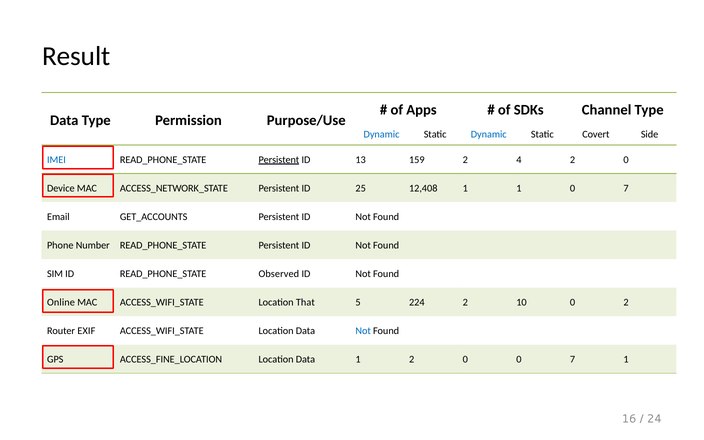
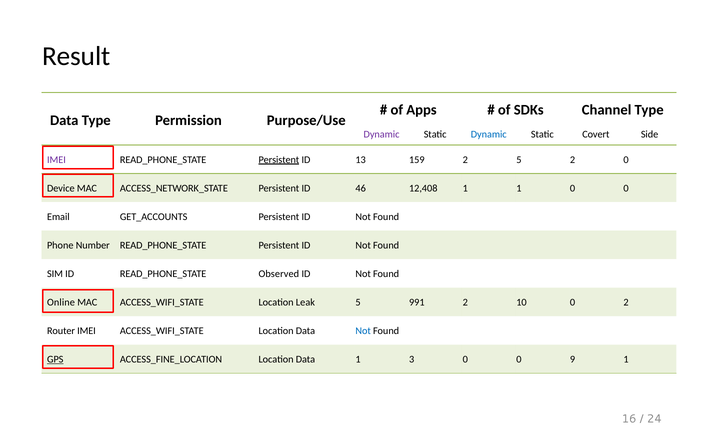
Dynamic at (382, 134) colour: blue -> purple
IMEI at (56, 160) colour: blue -> purple
2 4: 4 -> 5
25: 25 -> 46
1 0 7: 7 -> 0
That: That -> Leak
224: 224 -> 991
Router EXIF: EXIF -> IMEI
GPS underline: none -> present
1 2: 2 -> 3
0 0 7: 7 -> 9
